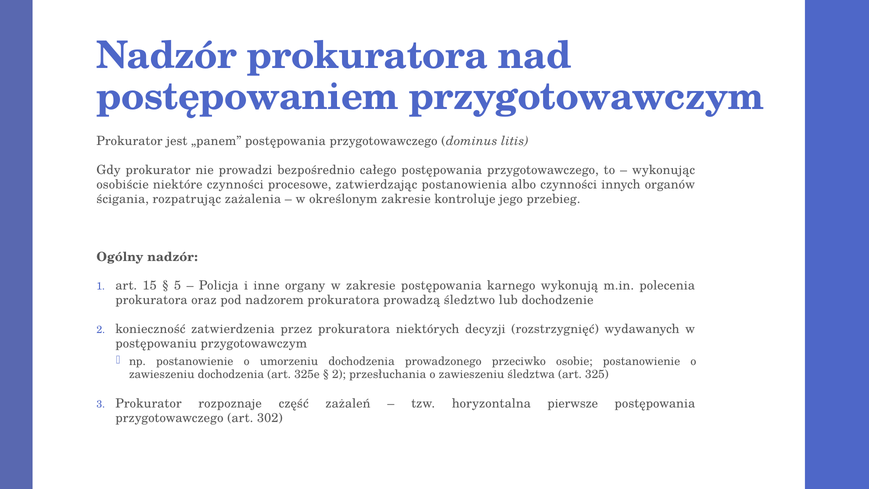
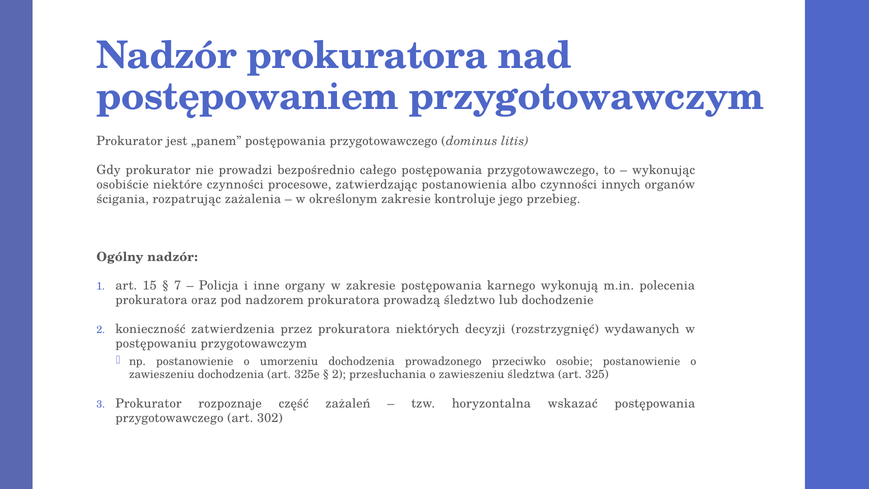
5: 5 -> 7
pierwsze: pierwsze -> wskazać
